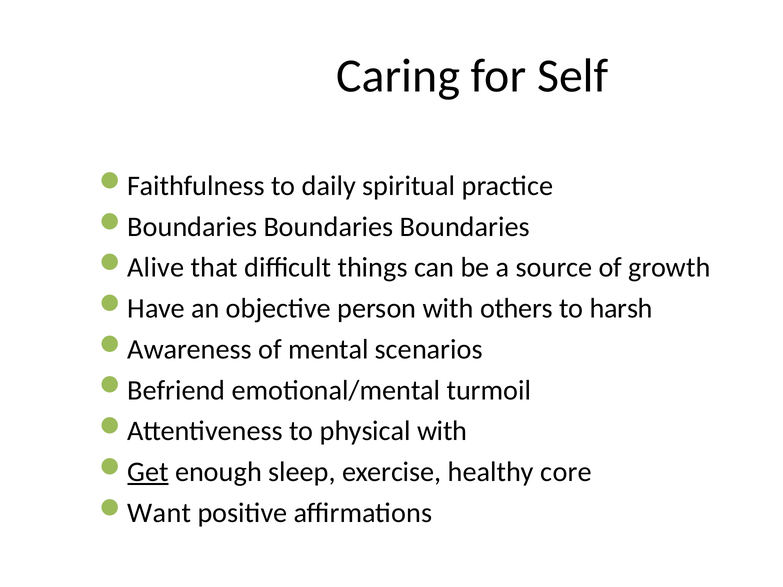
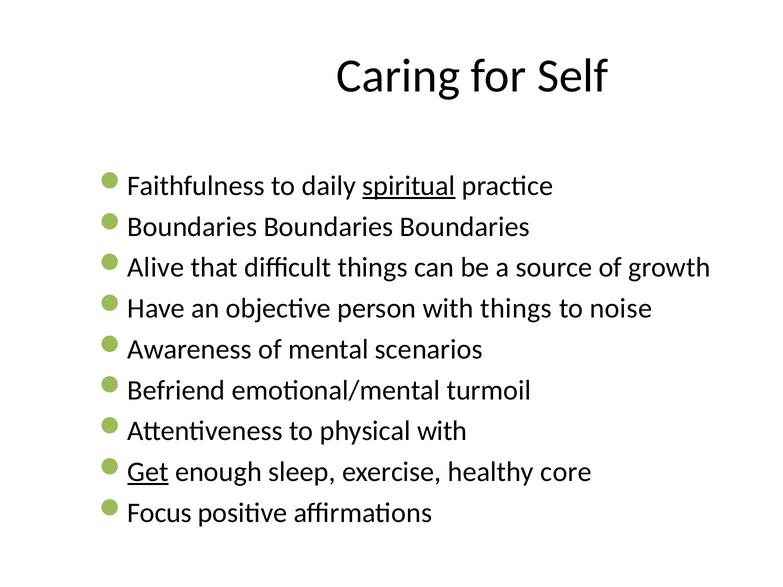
spiritual underline: none -> present
with others: others -> things
harsh: harsh -> noise
Want: Want -> Focus
